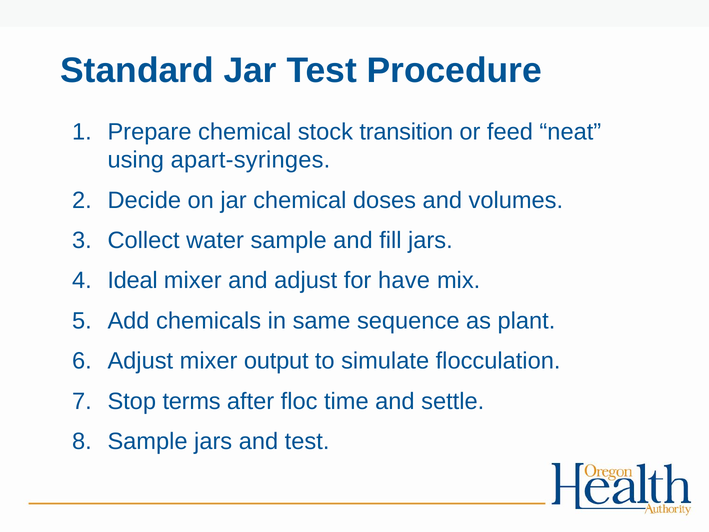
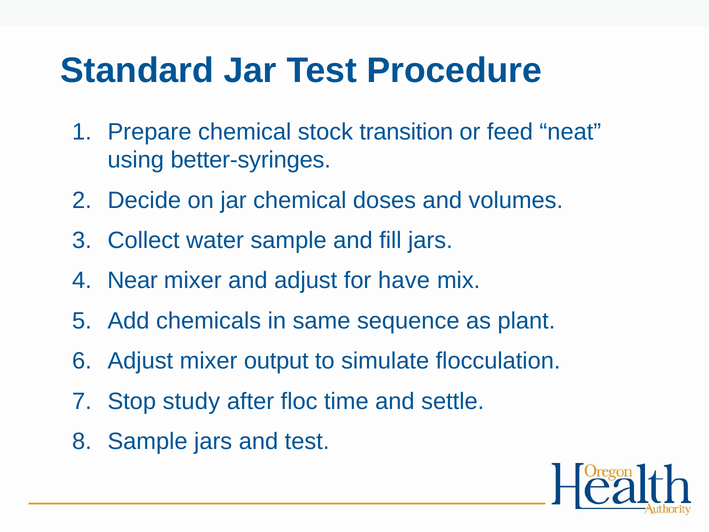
apart-syringes: apart-syringes -> better-syringes
Ideal: Ideal -> Near
terms: terms -> study
